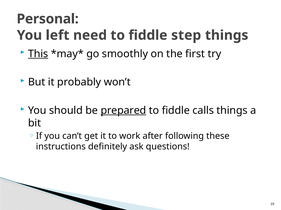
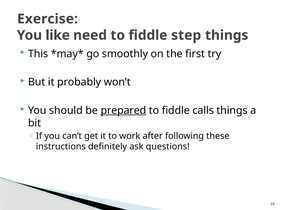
Personal: Personal -> Exercise
left: left -> like
This underline: present -> none
